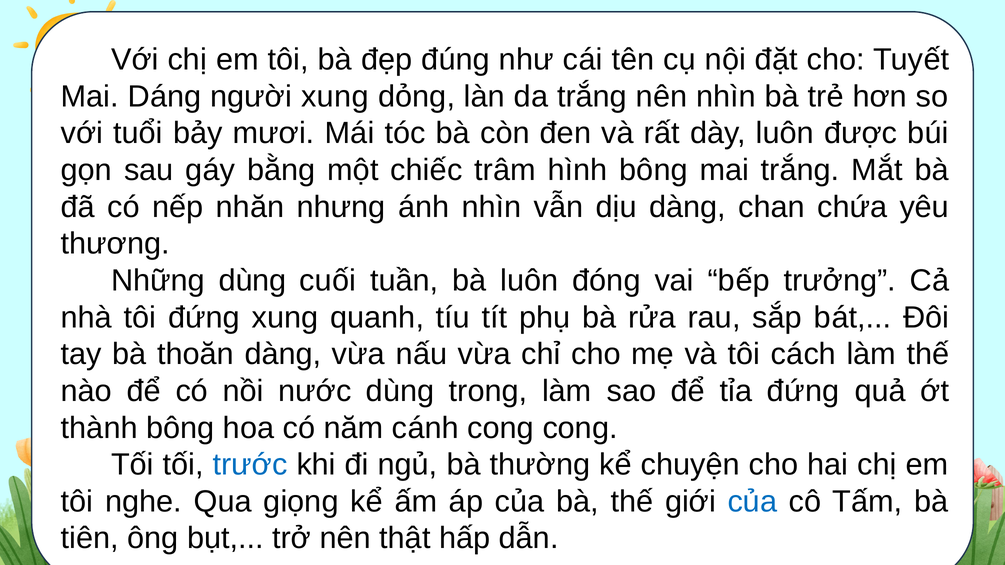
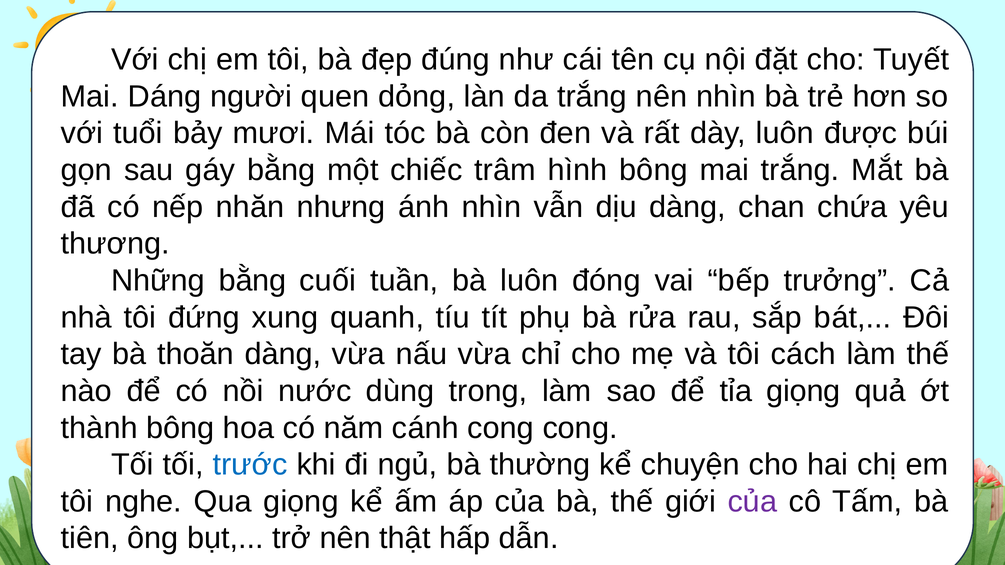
người xung: xung -> quen
Những dùng: dùng -> bằng
tỉa đứng: đứng -> giọng
của at (752, 502) colour: blue -> purple
